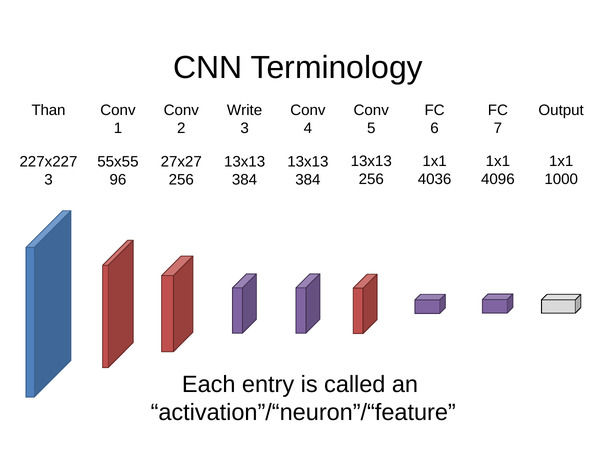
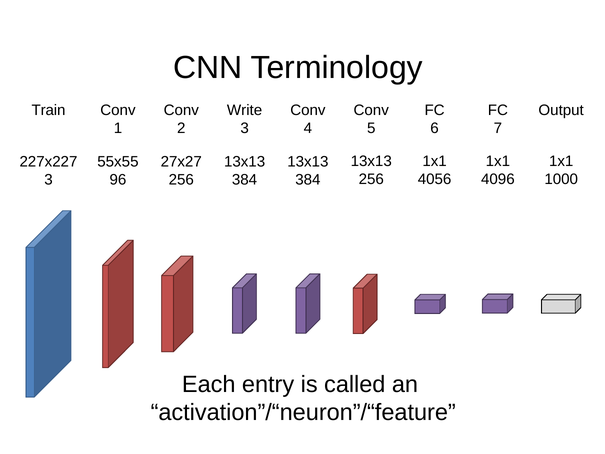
Than: Than -> Train
4036: 4036 -> 4056
